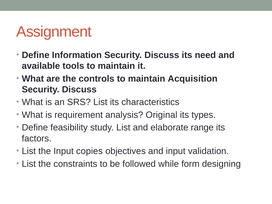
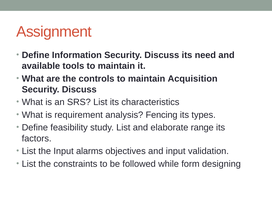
Original: Original -> Fencing
copies: copies -> alarms
